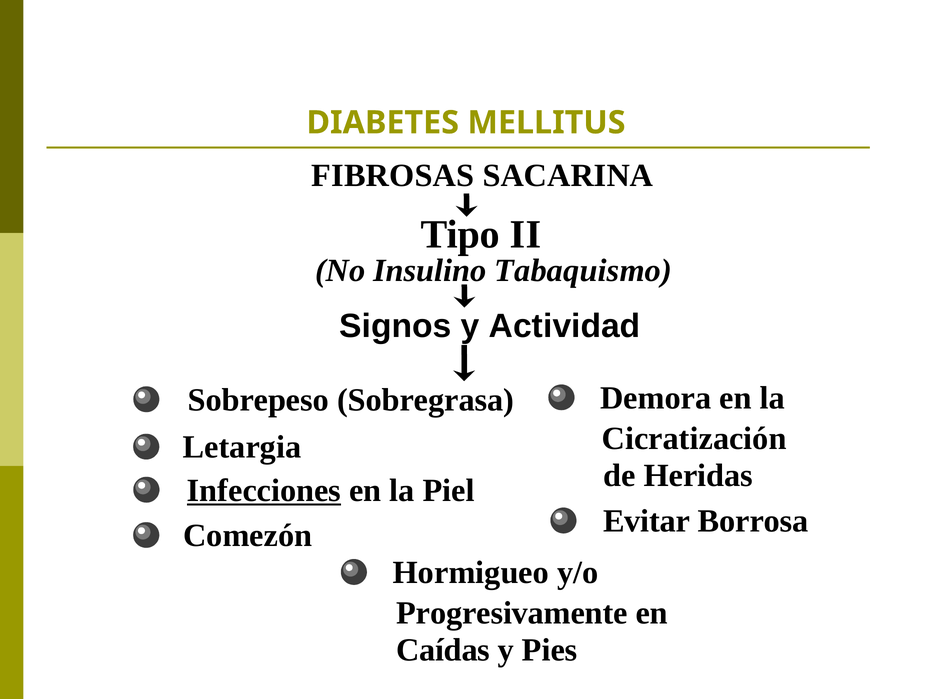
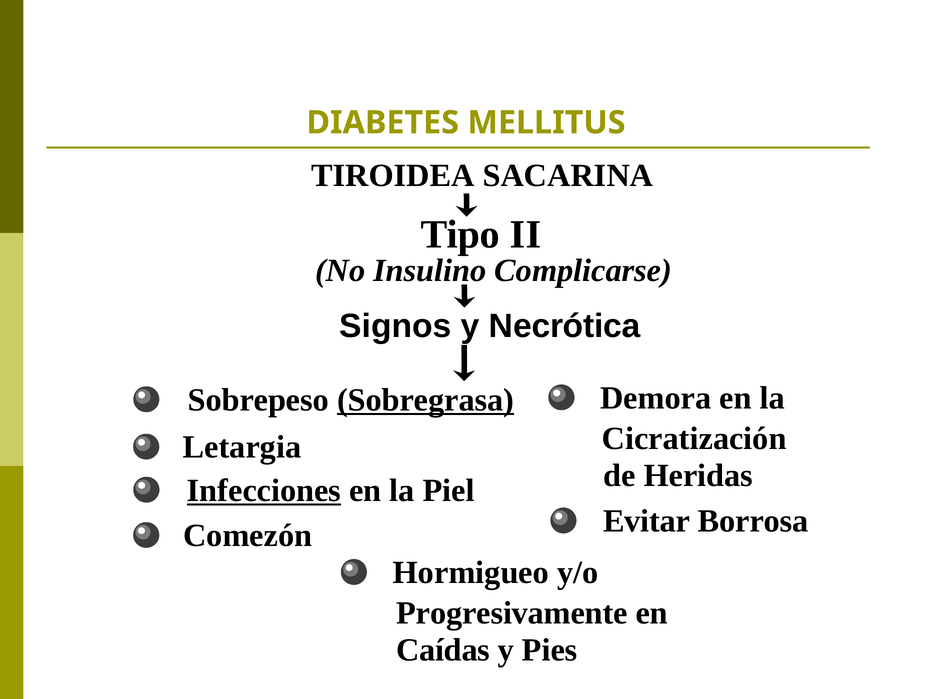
FIBROSAS: FIBROSAS -> TIROIDEA
Tabaquismo: Tabaquismo -> Complicarse
Actividad: Actividad -> Necrótica
Sobregrasa underline: none -> present
